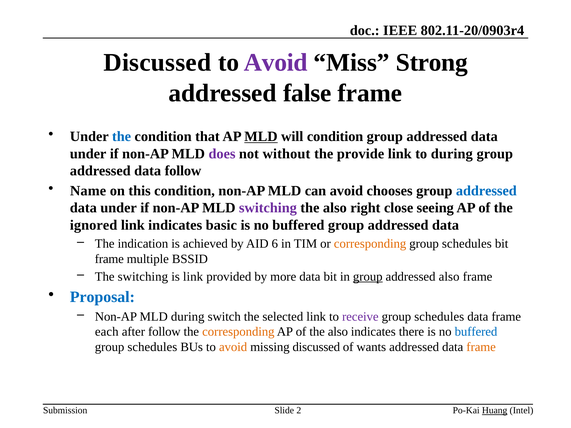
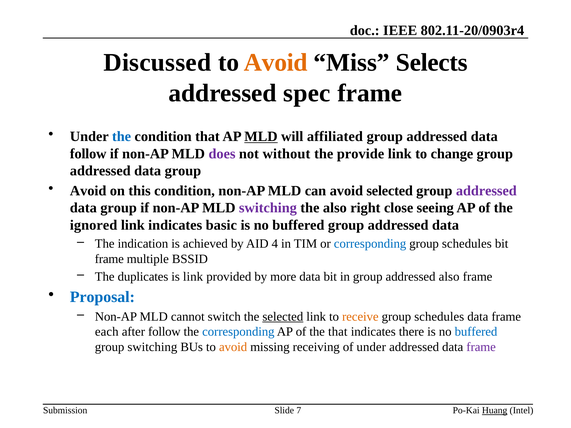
Avoid at (276, 63) colour: purple -> orange
Strong: Strong -> Selects
false: false -> spec
will condition: condition -> affiliated
under at (88, 154): under -> follow
to during: during -> change
follow at (183, 171): follow -> group
Name at (88, 191): Name -> Avoid
avoid chooses: chooses -> selected
addressed at (486, 191) colour: blue -> purple
under at (119, 208): under -> group
6: 6 -> 4
corresponding at (370, 244) colour: orange -> blue
The switching: switching -> duplicates
group at (368, 277) underline: present -> none
MLD during: during -> cannot
selected at (283, 317) underline: none -> present
receive colour: purple -> orange
corresponding at (238, 332) colour: orange -> blue
of the also: also -> that
schedules at (152, 347): schedules -> switching
missing discussed: discussed -> receiving
of wants: wants -> under
frame at (481, 347) colour: orange -> purple
2: 2 -> 7
